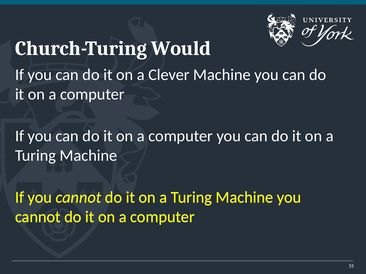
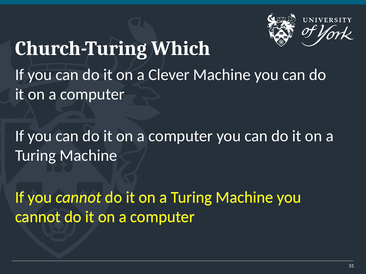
Would: Would -> Which
